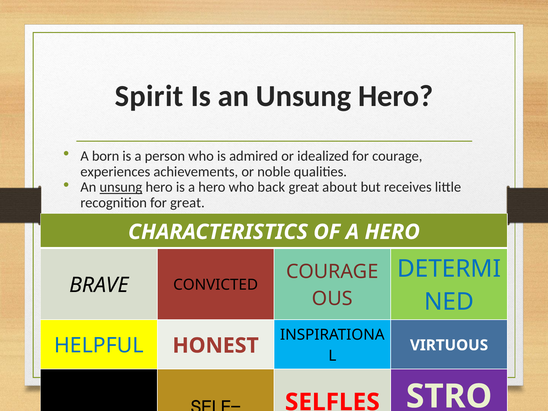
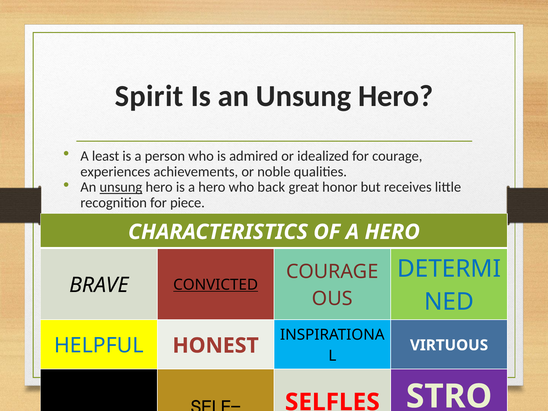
born: born -> least
about: about -> honor
for great: great -> piece
CONVICTED underline: none -> present
